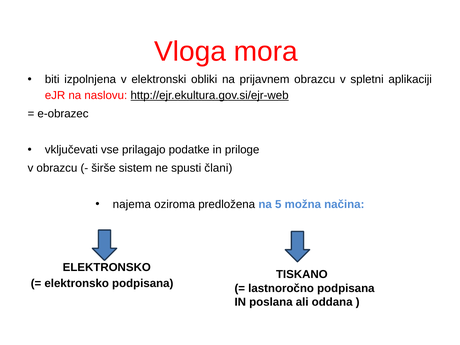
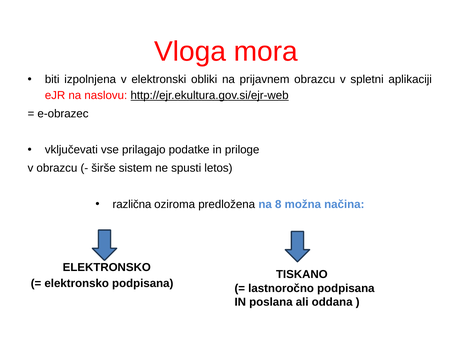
člani: člani -> letos
najema: najema -> različna
5: 5 -> 8
